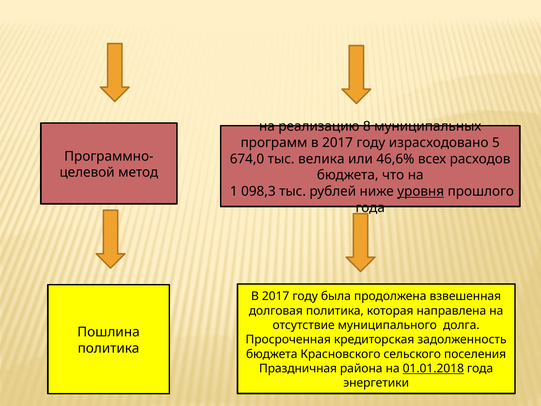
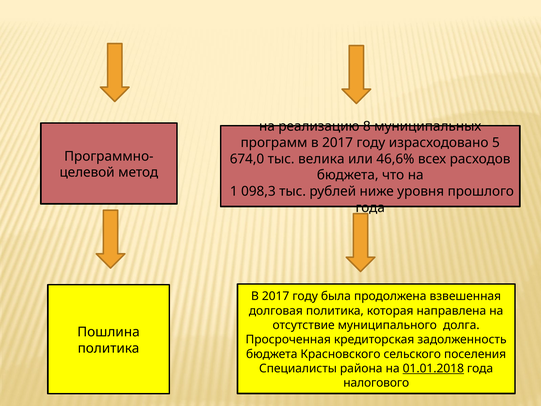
уровня underline: present -> none
Праздничная: Праздничная -> Специалисты
энергетики: энергетики -> налогового
